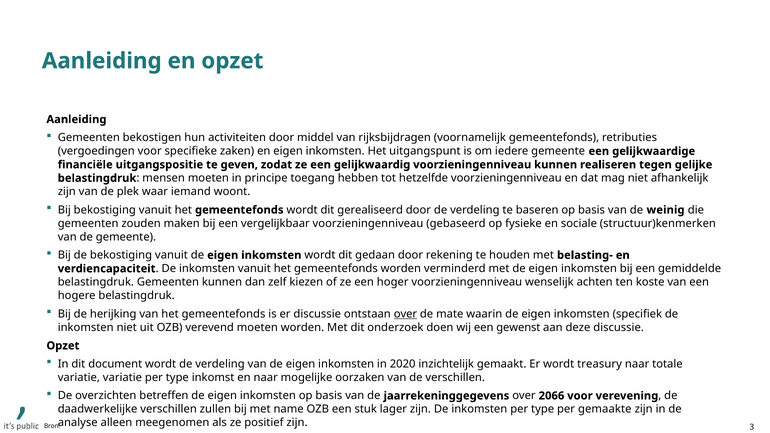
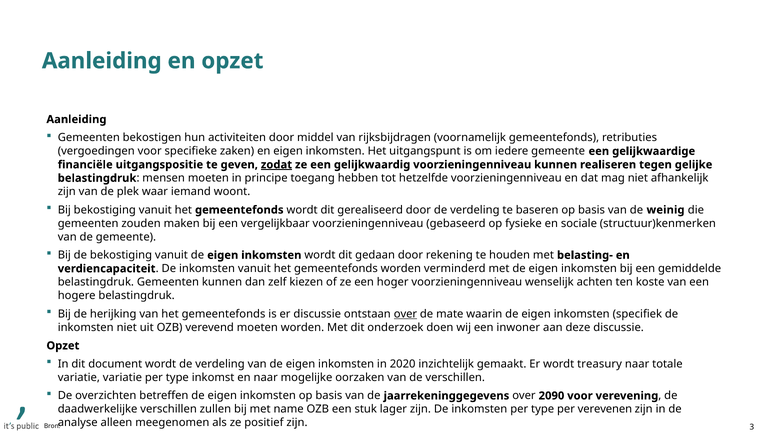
zodat underline: none -> present
gewenst: gewenst -> inwoner
2066: 2066 -> 2090
gemaakte: gemaakte -> verevenen
